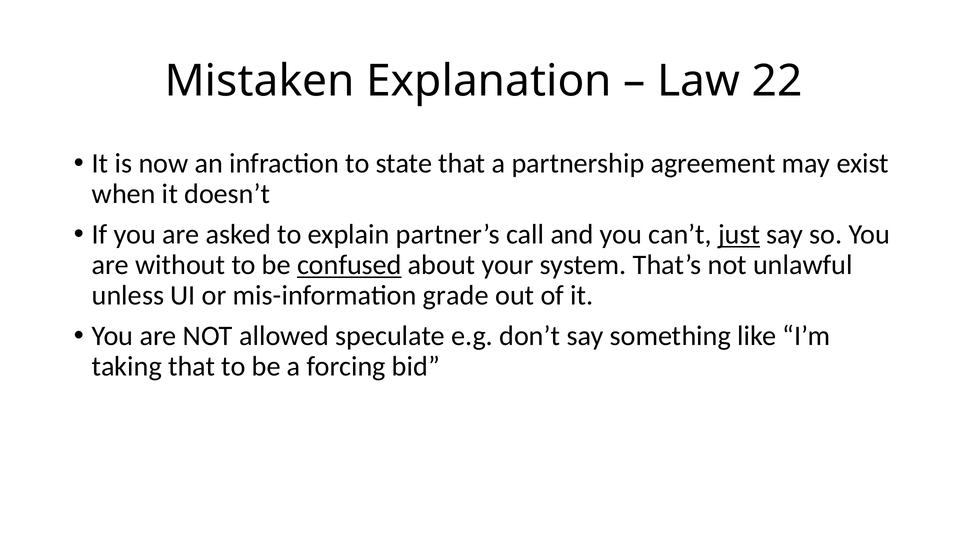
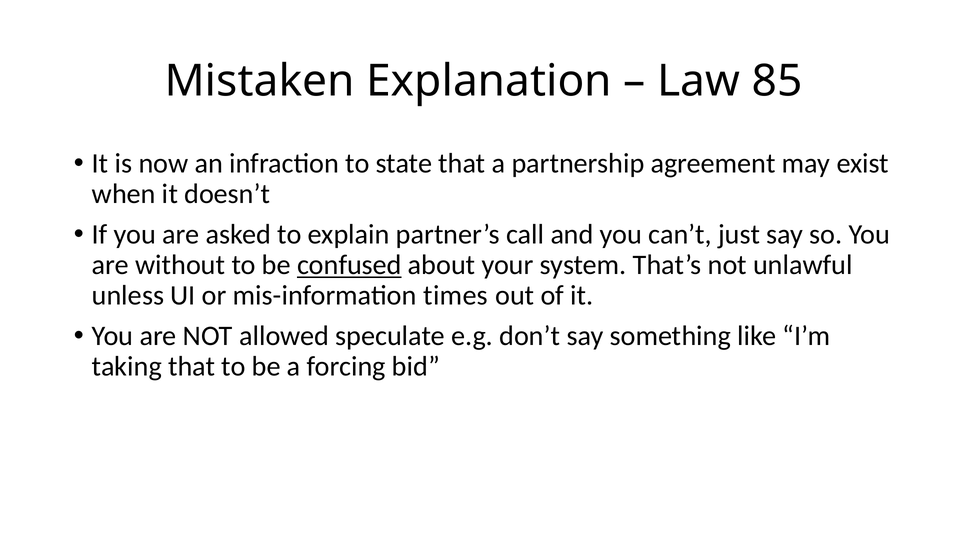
22: 22 -> 85
just underline: present -> none
grade: grade -> times
